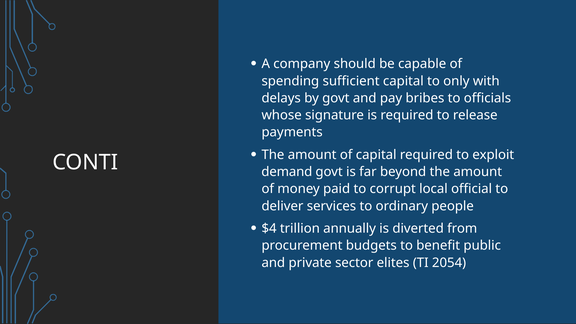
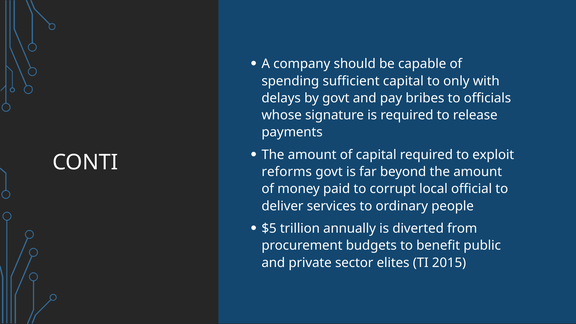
demand: demand -> reforms
$4: $4 -> $5
2054: 2054 -> 2015
